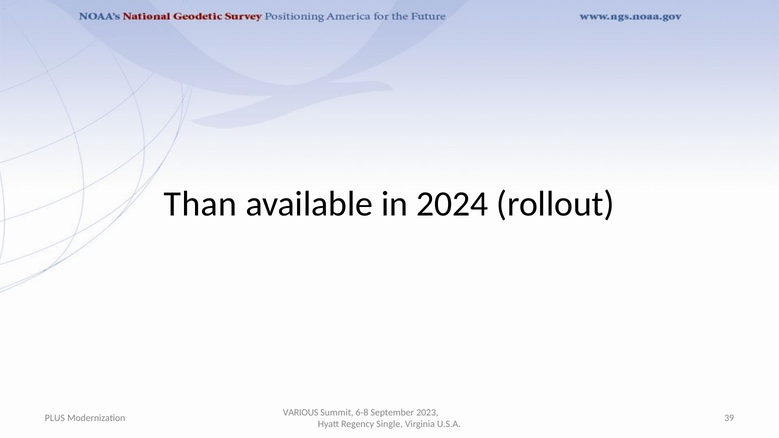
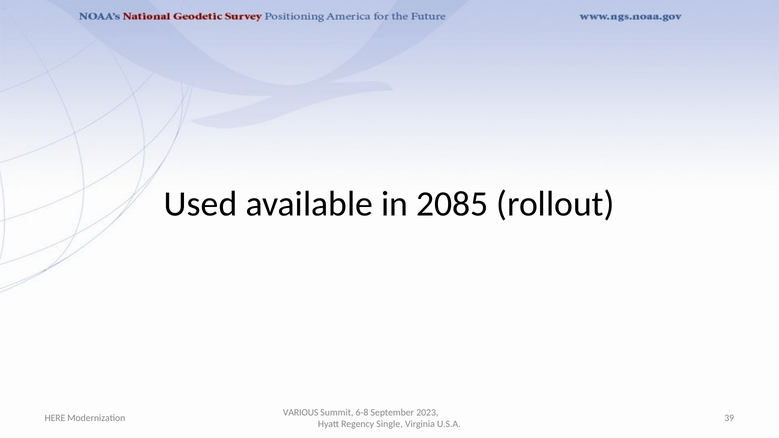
Than: Than -> Used
2024: 2024 -> 2085
PLUS: PLUS -> HERE
